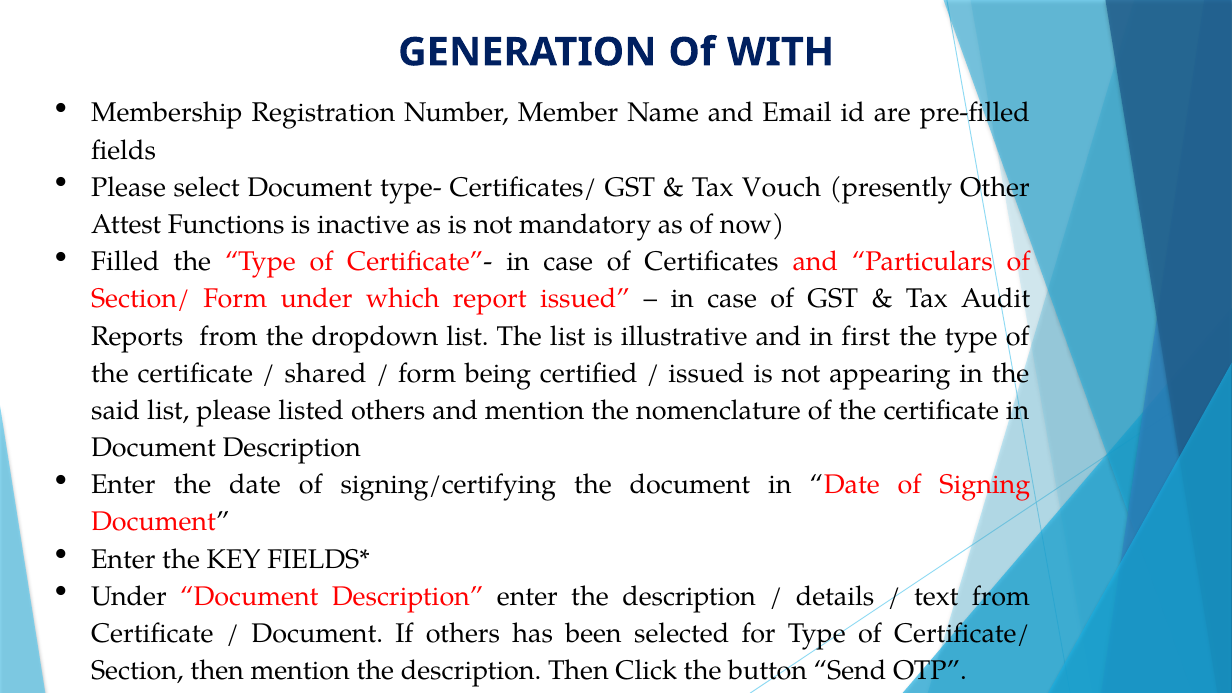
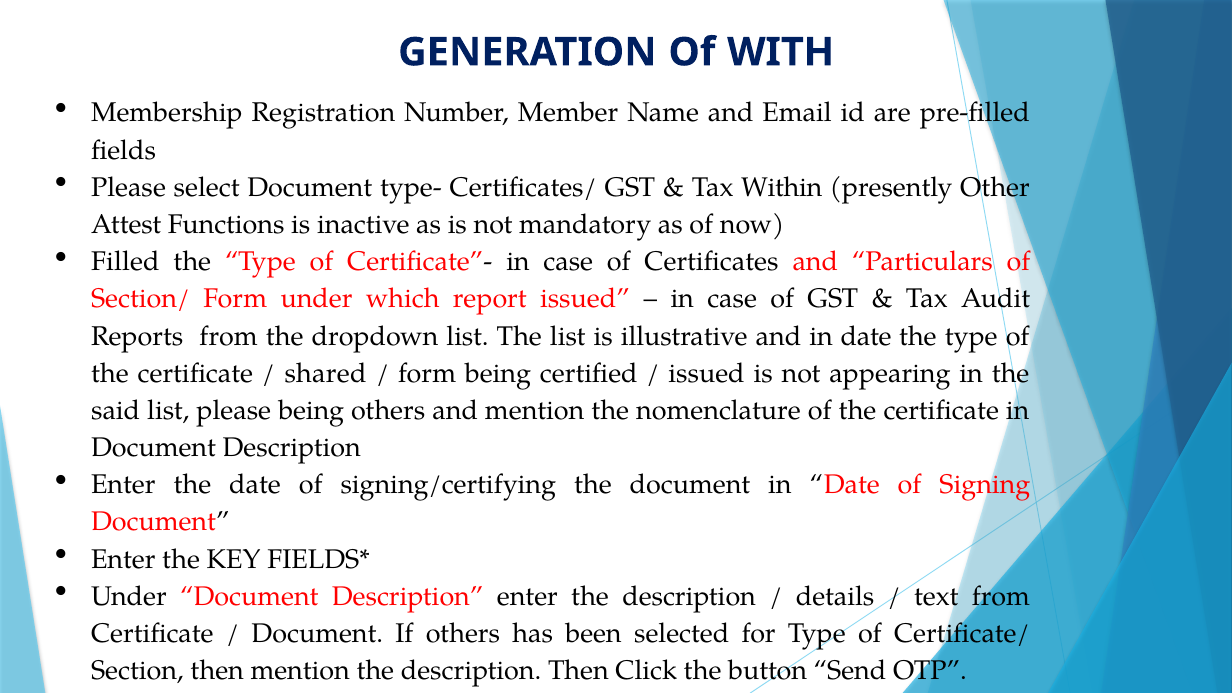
Vouch: Vouch -> Within
and in first: first -> date
please listed: listed -> being
